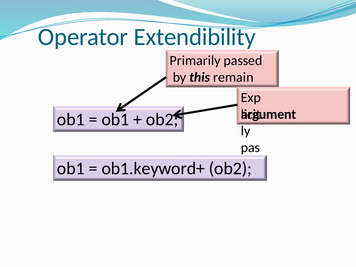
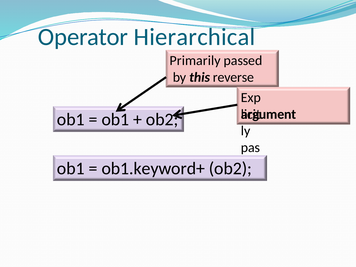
Extendibility: Extendibility -> Hierarchical
remain: remain -> reverse
